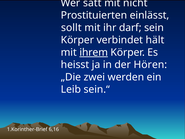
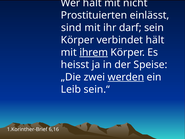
Wer satt: satt -> hält
sollt: sollt -> sind
Hören: Hören -> Speise
werden underline: none -> present
